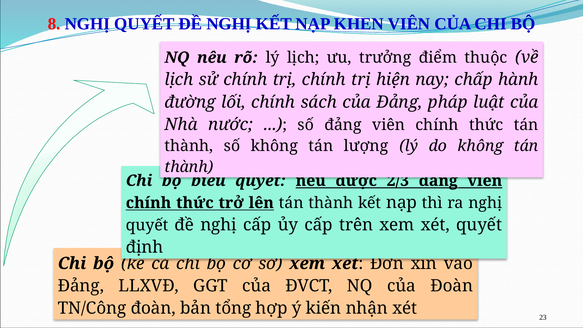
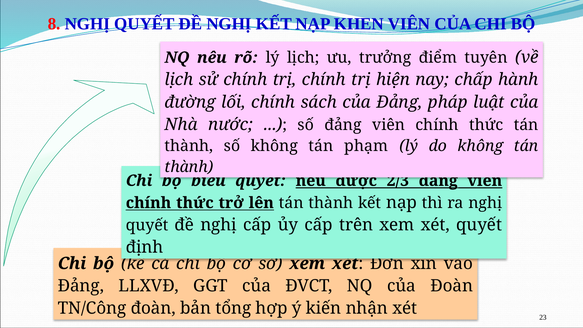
thuộc: thuộc -> tuyên
lượng: lượng -> phạm
